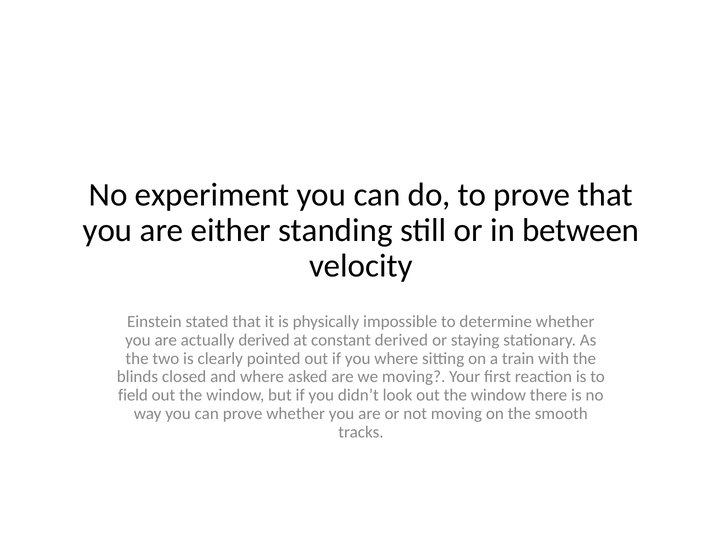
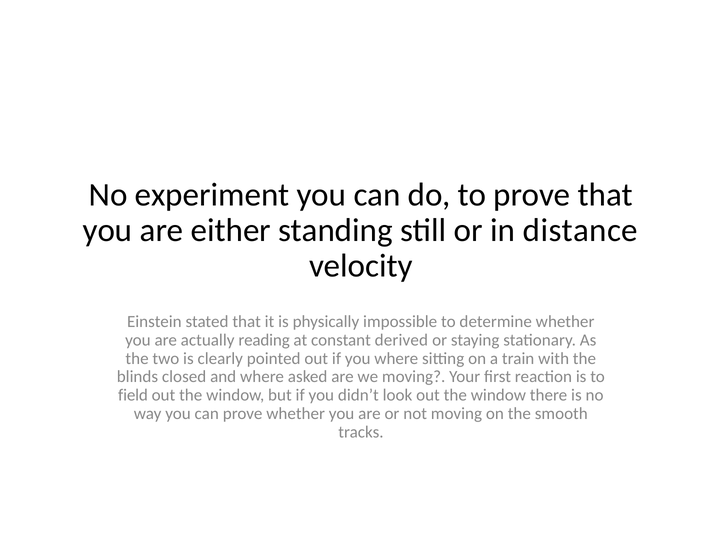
between: between -> distance
actually derived: derived -> reading
